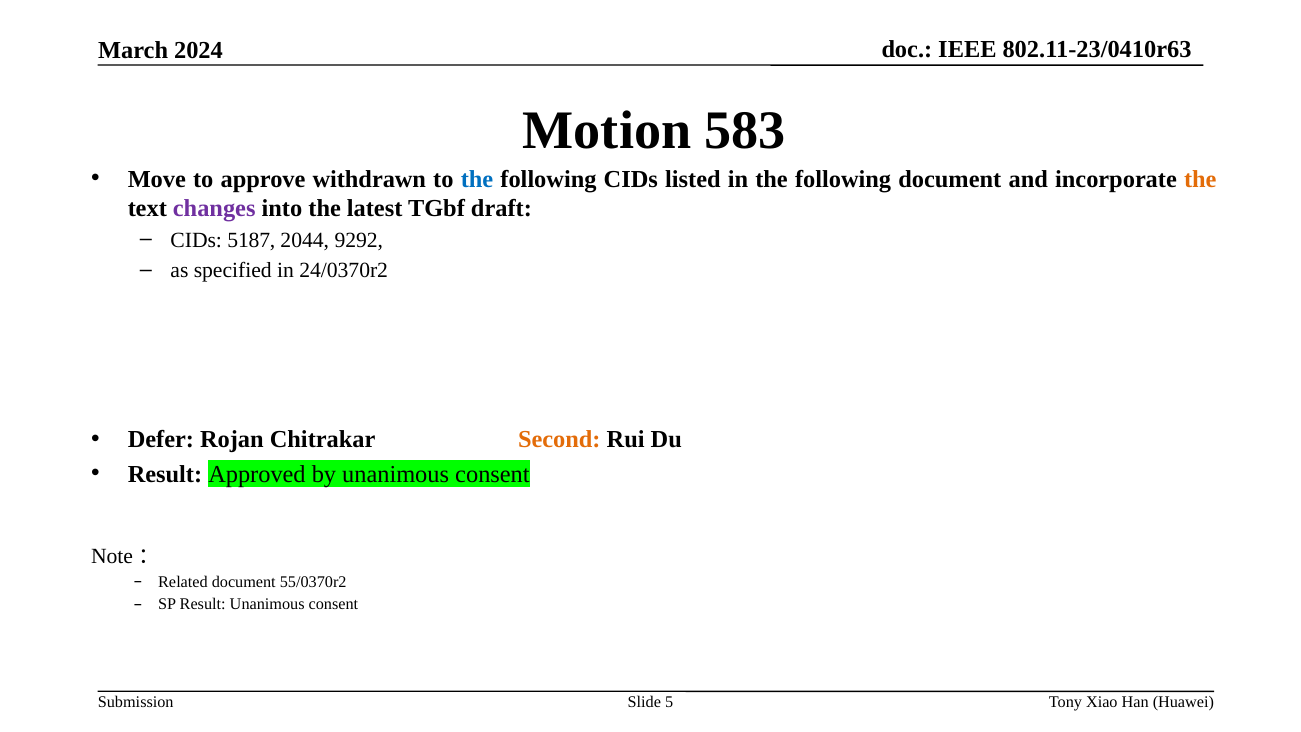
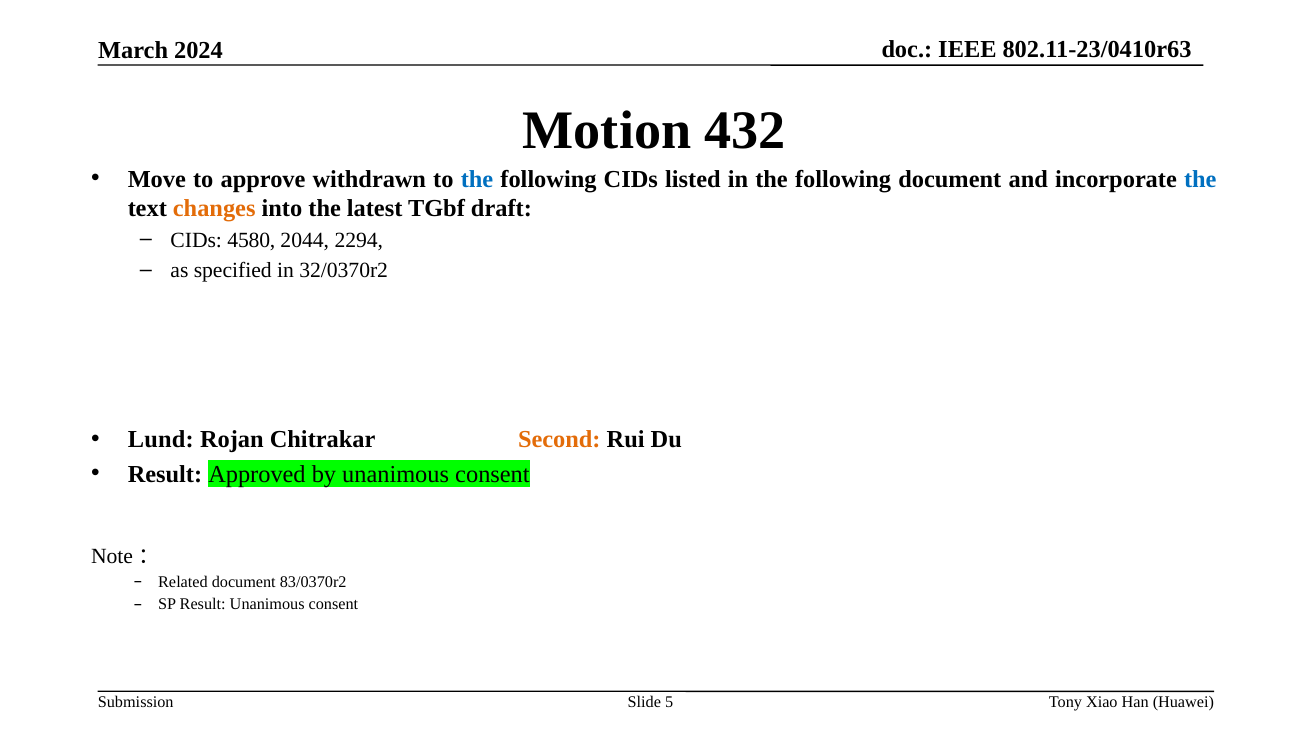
583: 583 -> 432
the at (1200, 179) colour: orange -> blue
changes colour: purple -> orange
5187: 5187 -> 4580
9292: 9292 -> 2294
24/0370r2: 24/0370r2 -> 32/0370r2
Defer: Defer -> Lund
55/0370r2: 55/0370r2 -> 83/0370r2
